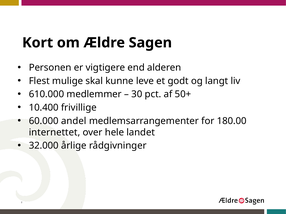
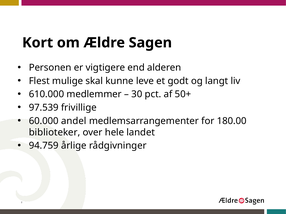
10.400: 10.400 -> 97.539
internettet: internettet -> biblioteker
32.000: 32.000 -> 94.759
